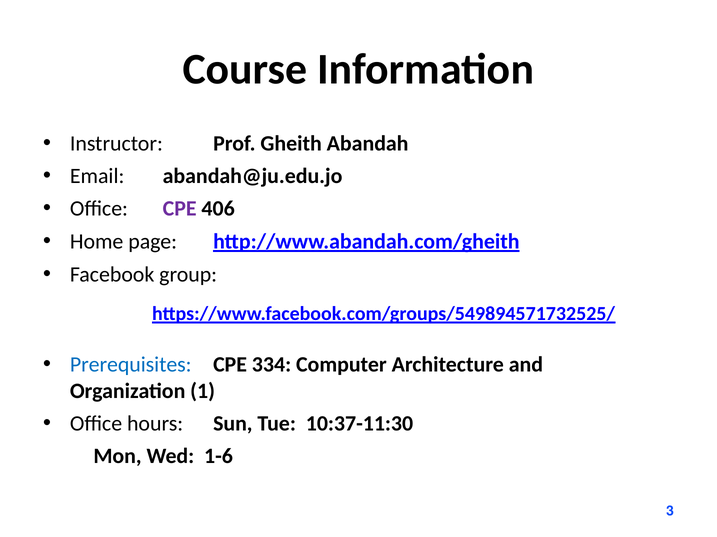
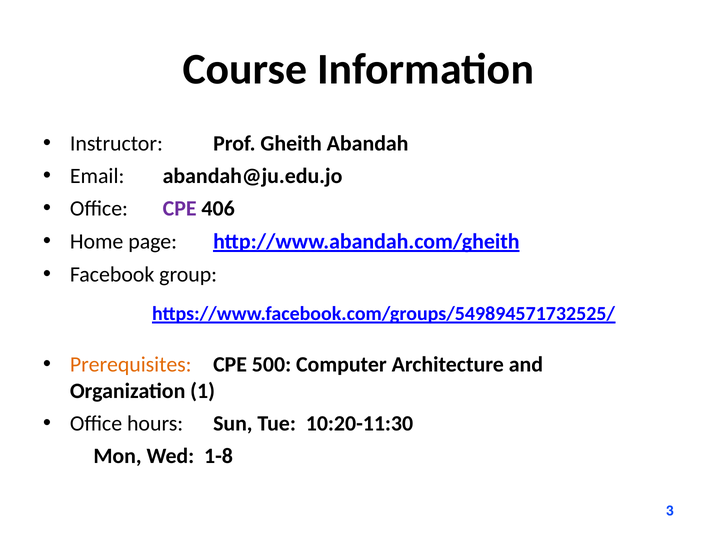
Prerequisites colour: blue -> orange
334: 334 -> 500
10:37-11:30: 10:37-11:30 -> 10:20-11:30
1-6: 1-6 -> 1-8
